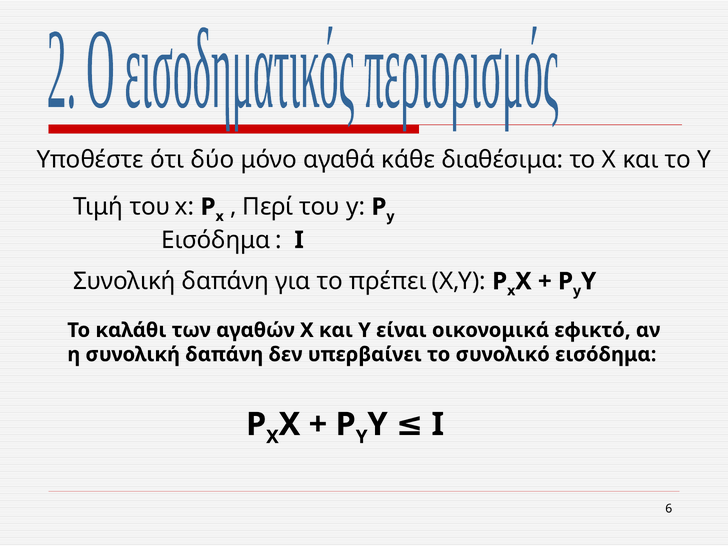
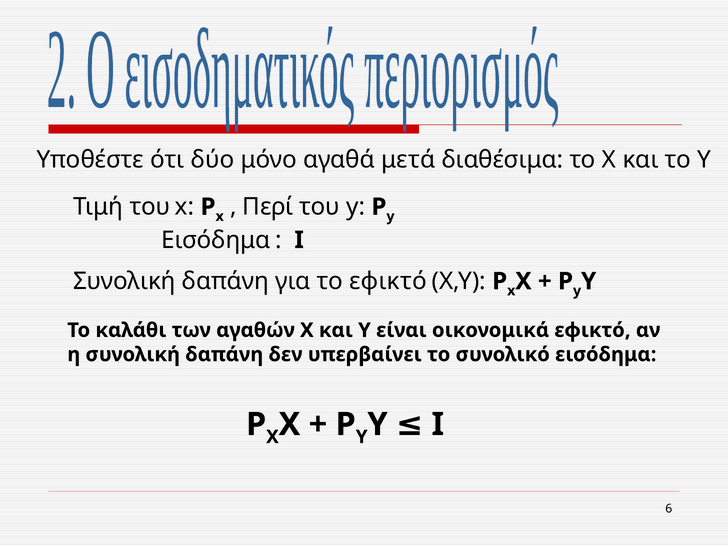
κάθε: κάθε -> μετά
το πρέπει: πρέπει -> εφικτό
